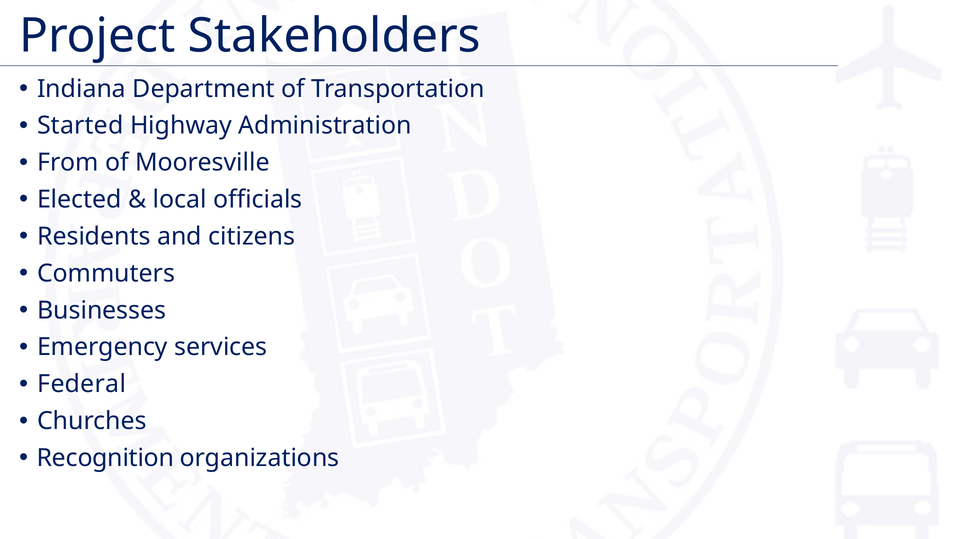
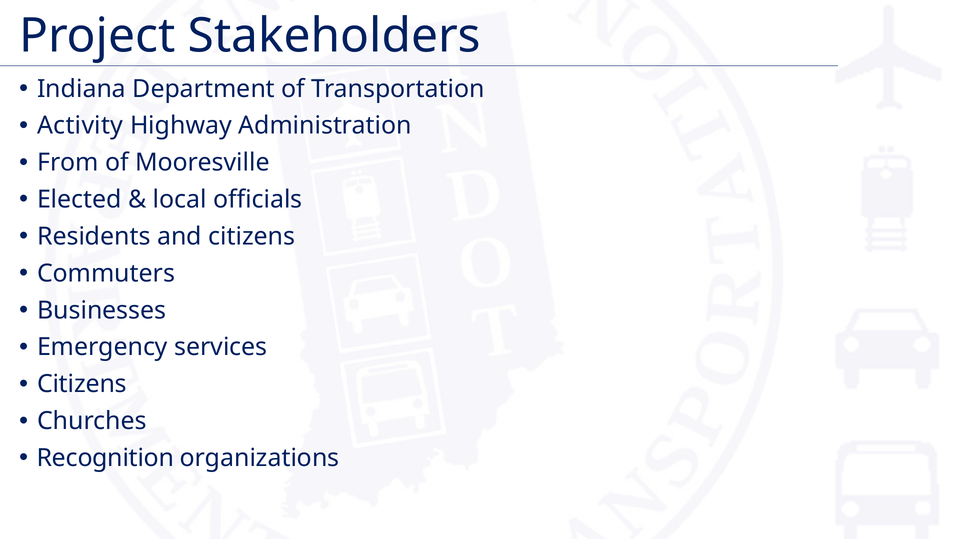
Started: Started -> Activity
Federal at (82, 384): Federal -> Citizens
